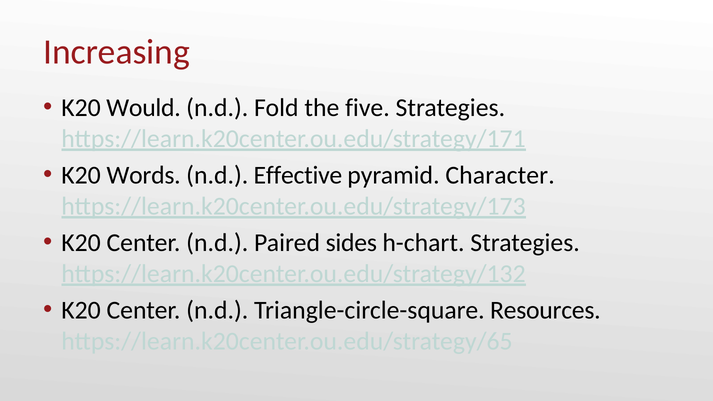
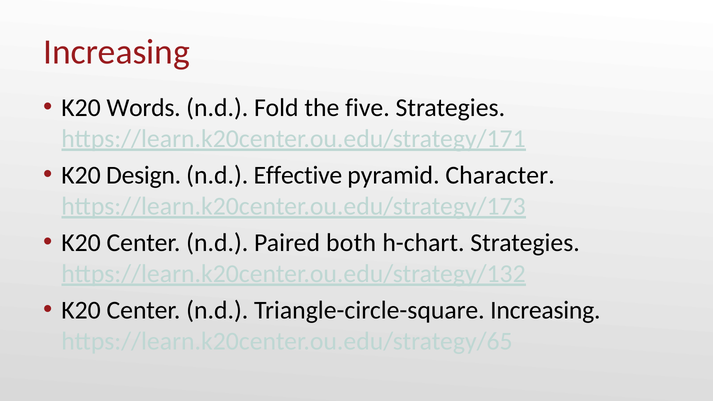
Would: Would -> Words
Words: Words -> Design
sides: sides -> both
Triangle-circle-square Resources: Resources -> Increasing
